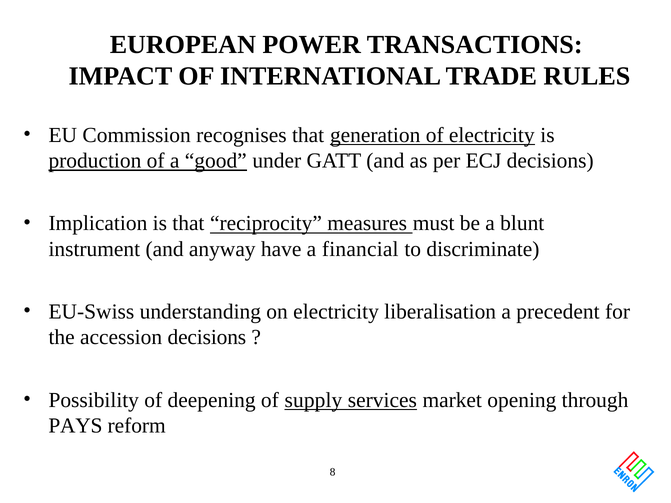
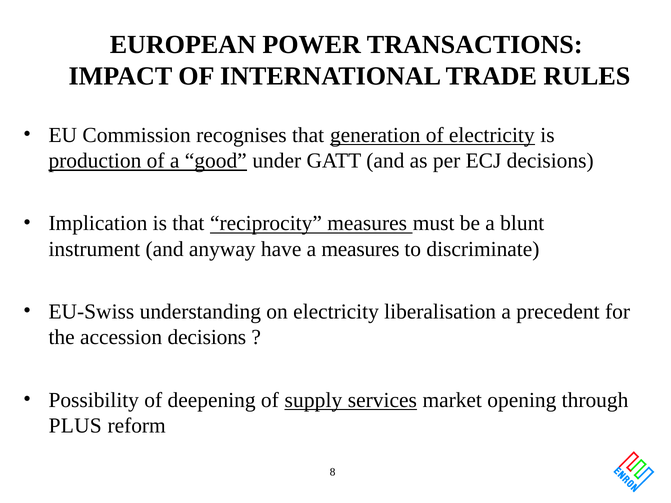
a financial: financial -> measures
PAYS: PAYS -> PLUS
